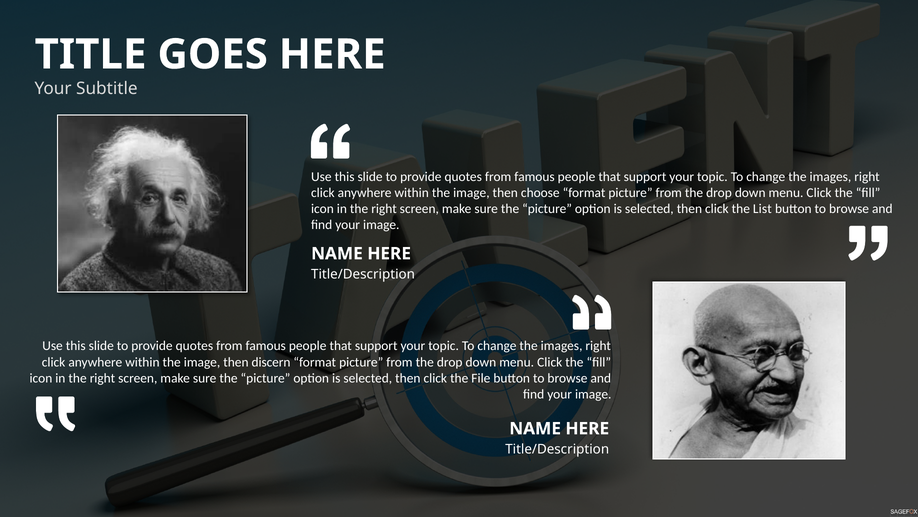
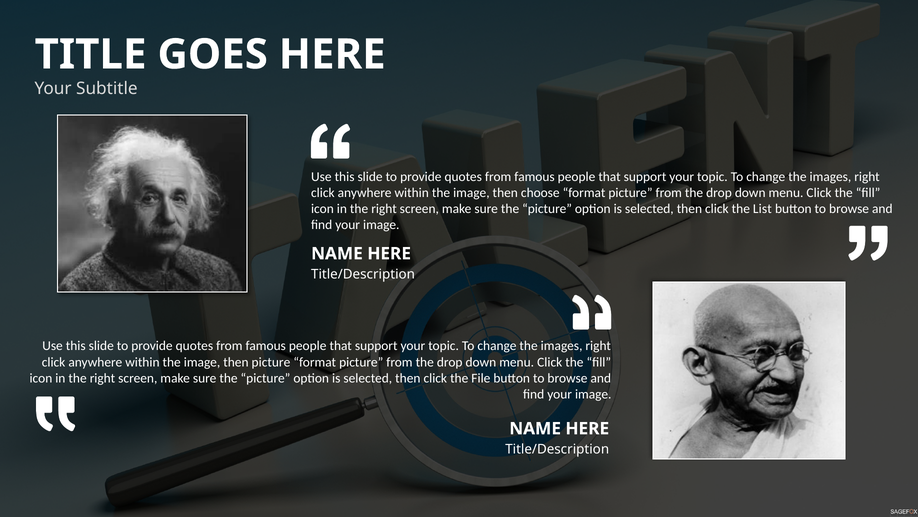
then discern: discern -> picture
